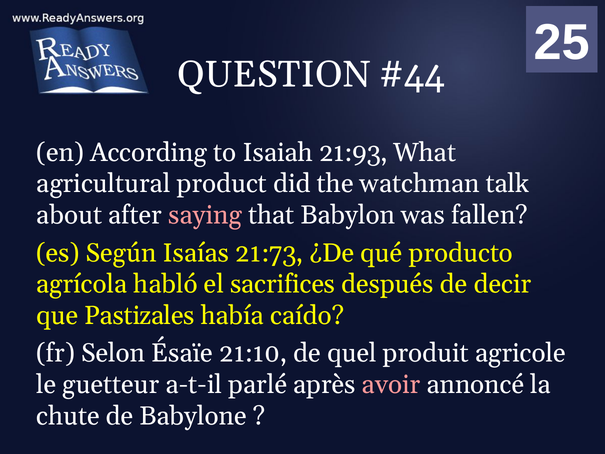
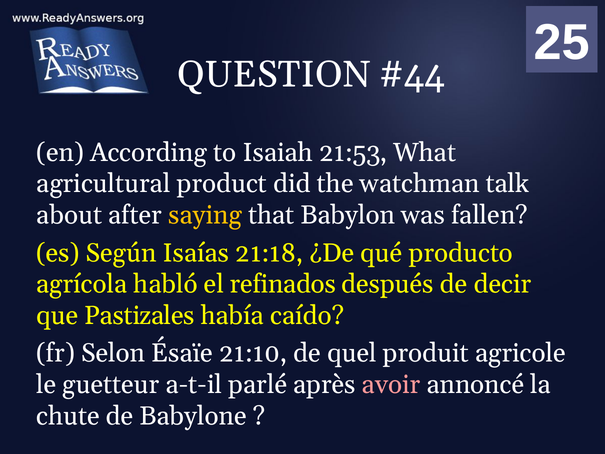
21:93: 21:93 -> 21:53
saying colour: pink -> yellow
21:73: 21:73 -> 21:18
sacrifices: sacrifices -> refinados
